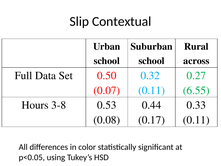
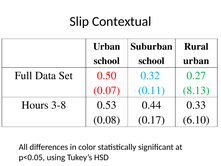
across at (196, 61): across -> urban
6.55: 6.55 -> 8.13
0.11 at (196, 120): 0.11 -> 6.10
